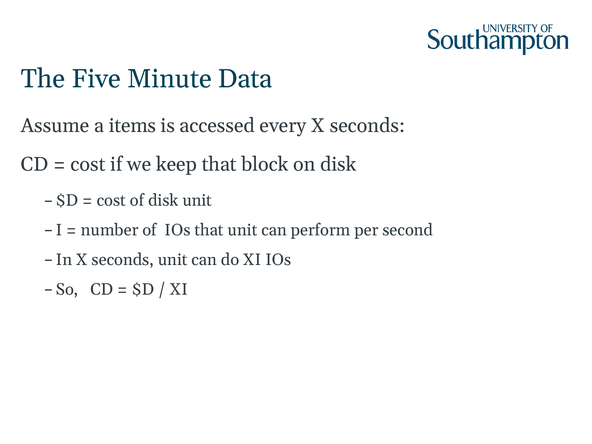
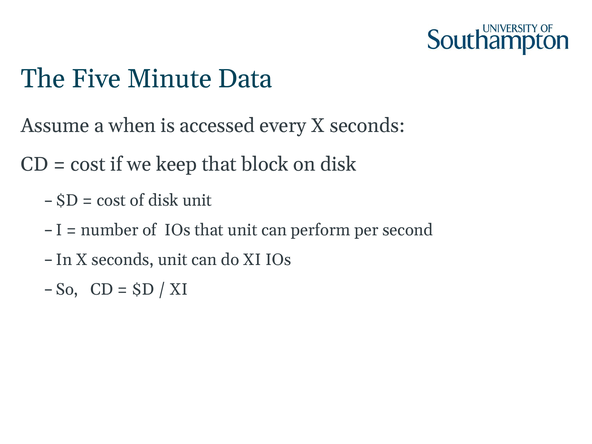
items: items -> when
